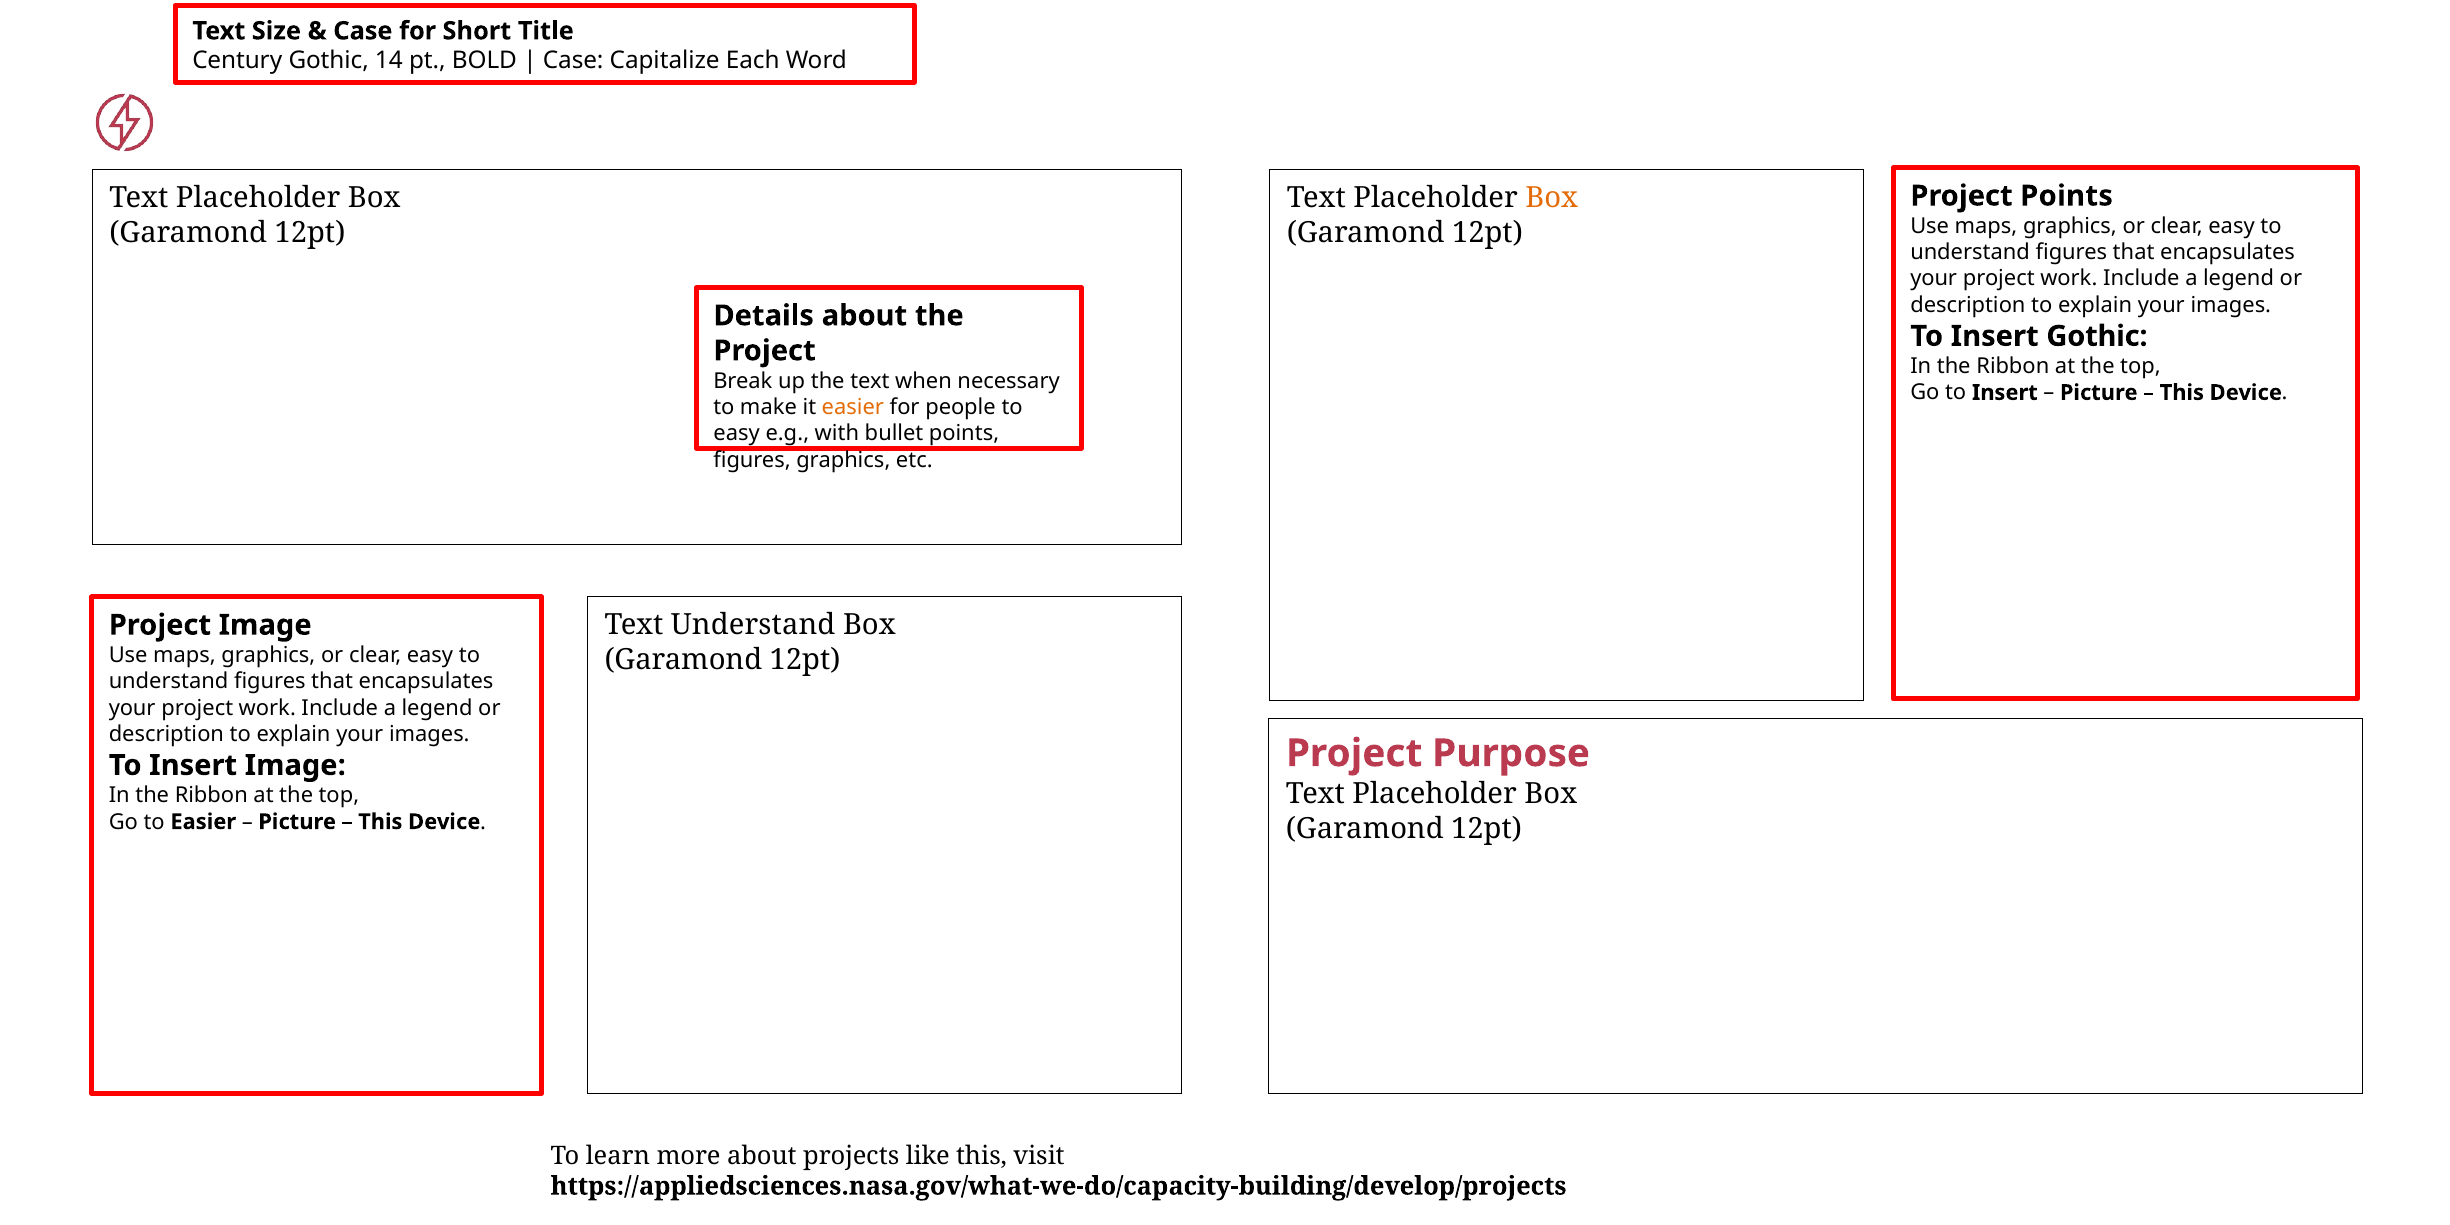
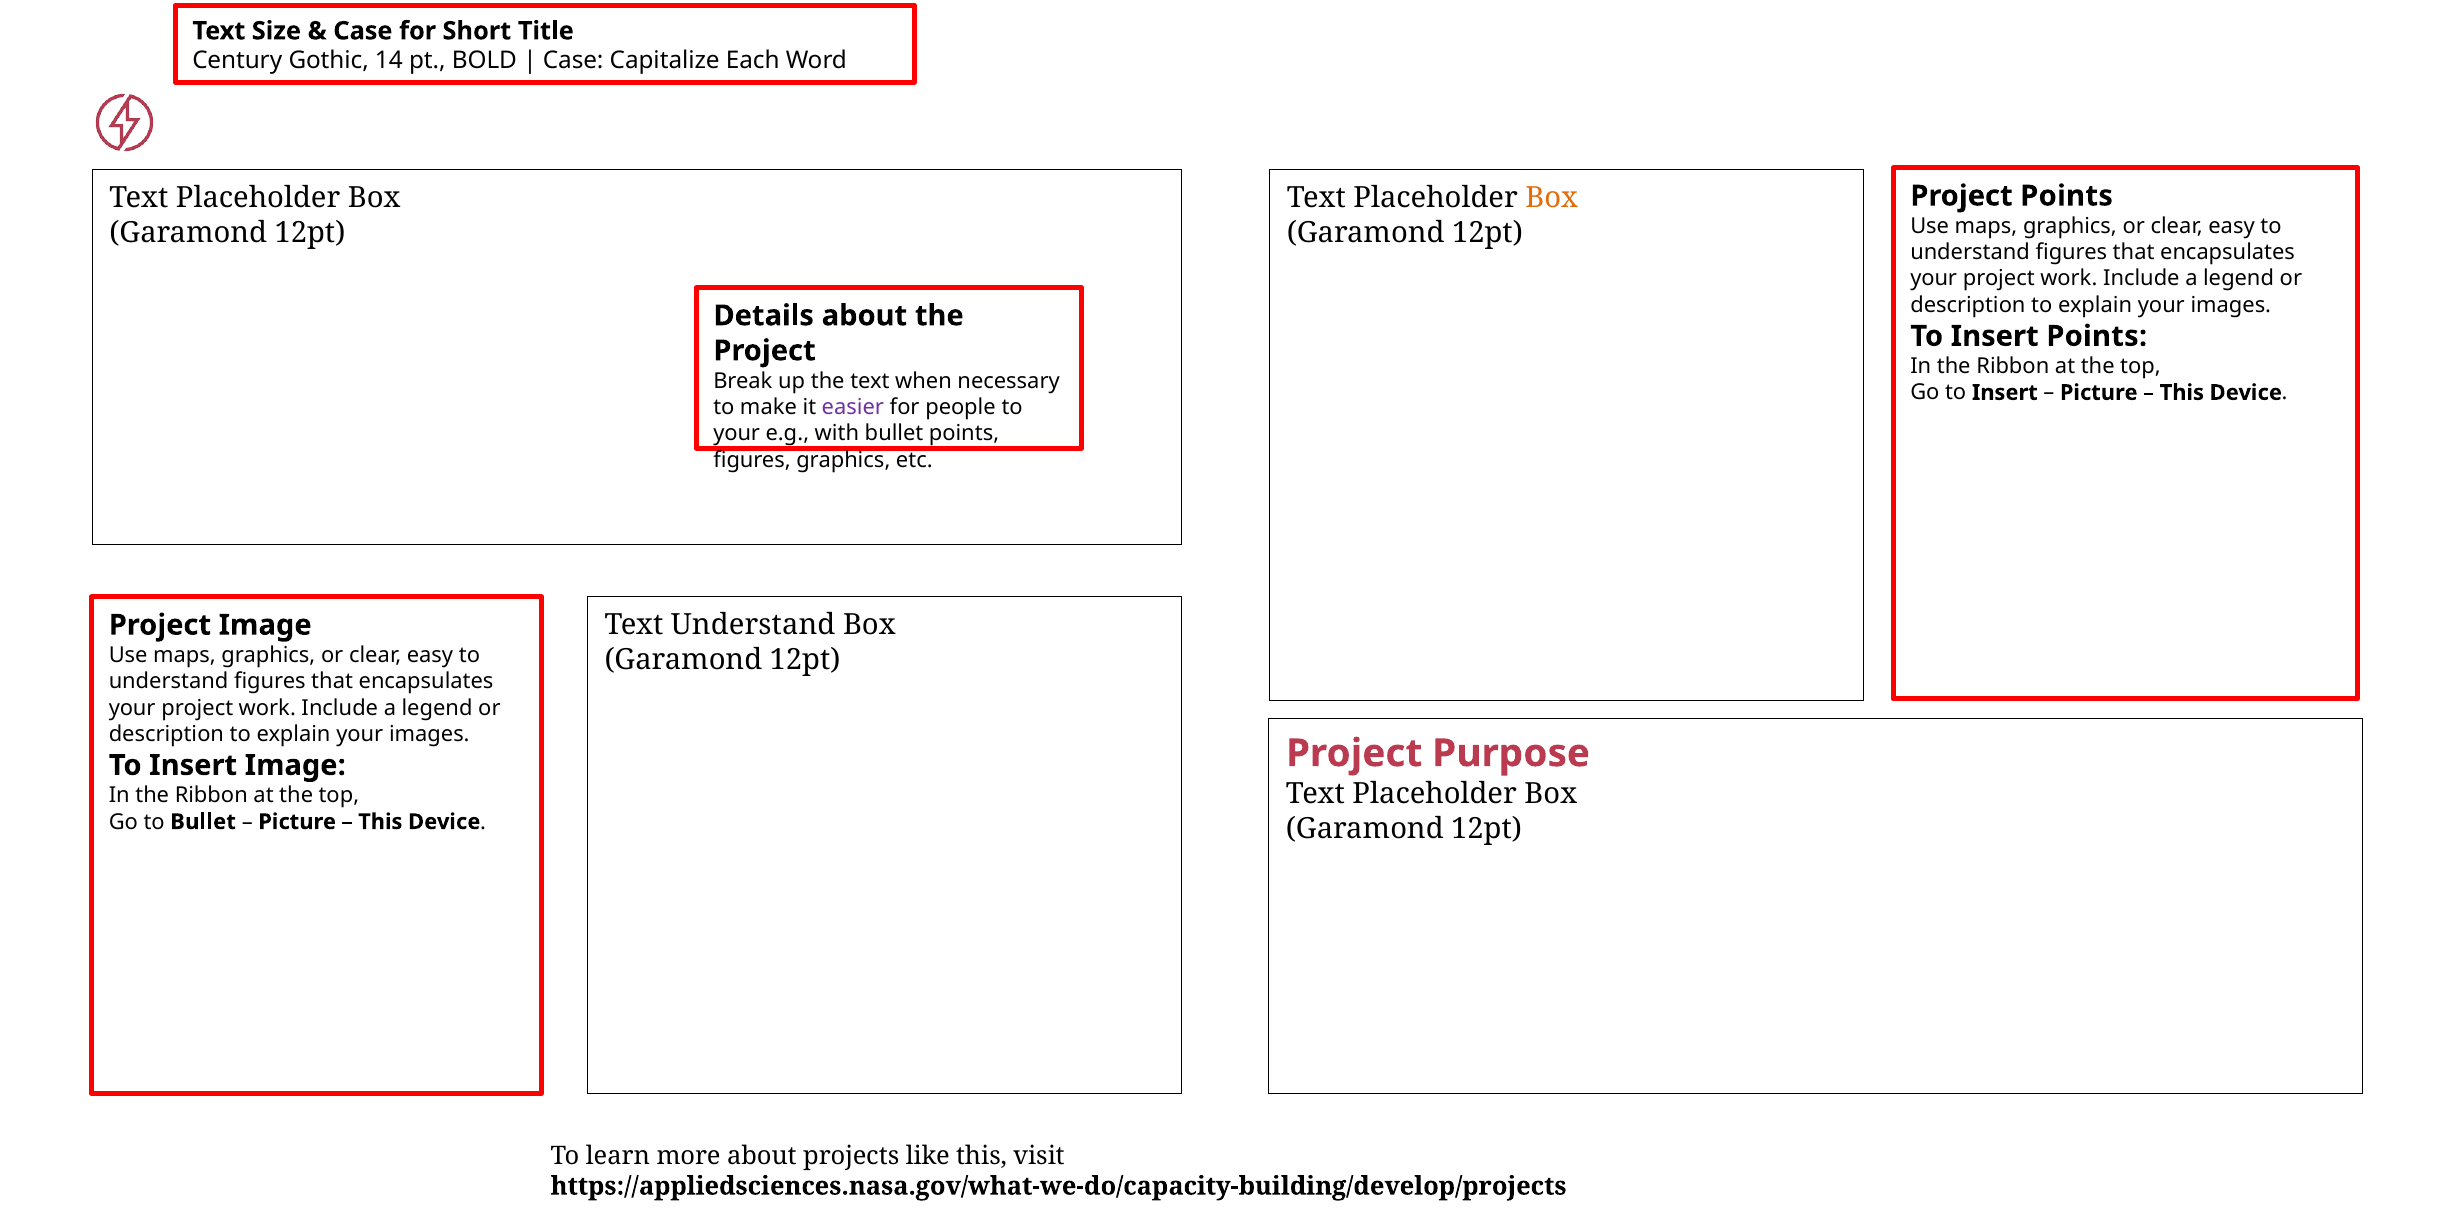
Insert Gothic: Gothic -> Points
easier at (853, 407) colour: orange -> purple
easy at (737, 434): easy -> your
to Easier: Easier -> Bullet
